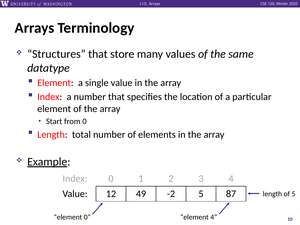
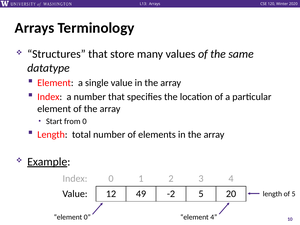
87: 87 -> 20
